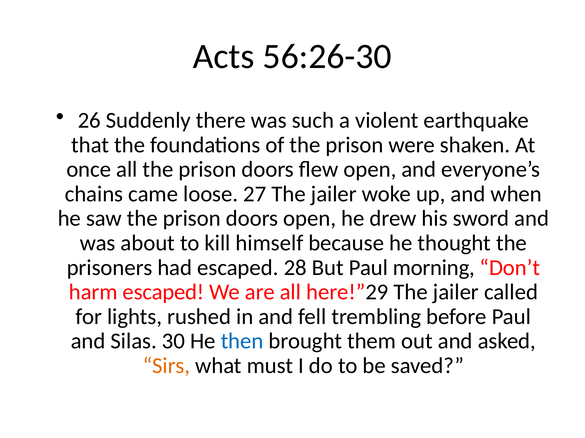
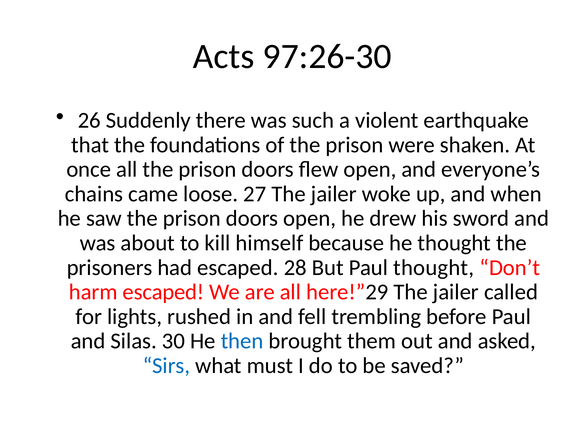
56:26-30: 56:26-30 -> 97:26-30
Paul morning: morning -> thought
Sirs colour: orange -> blue
